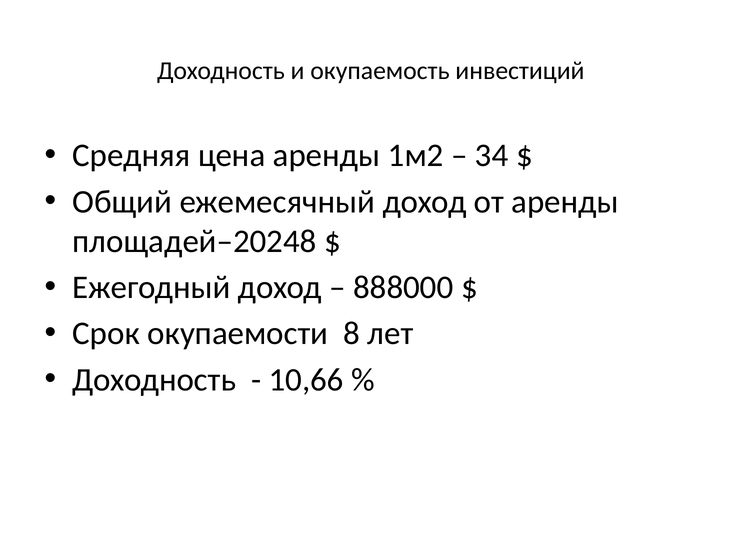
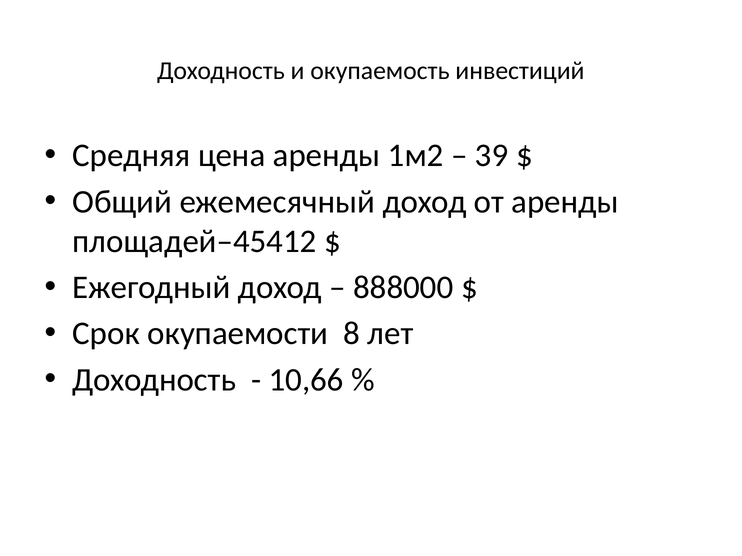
34: 34 -> 39
площадей–20248: площадей–20248 -> площадей–45412
